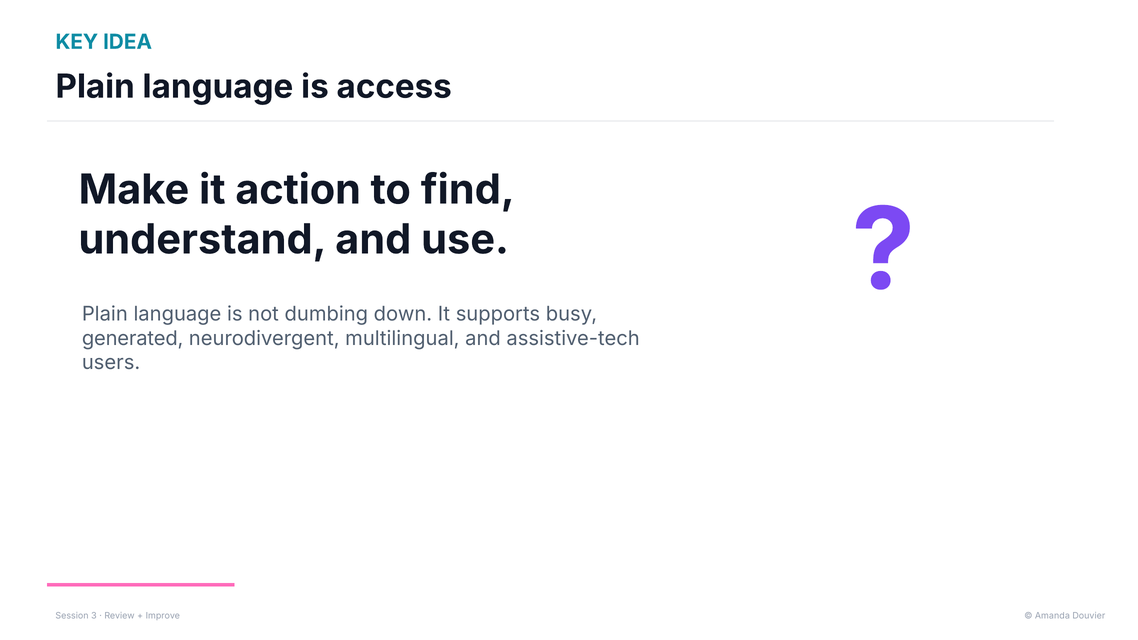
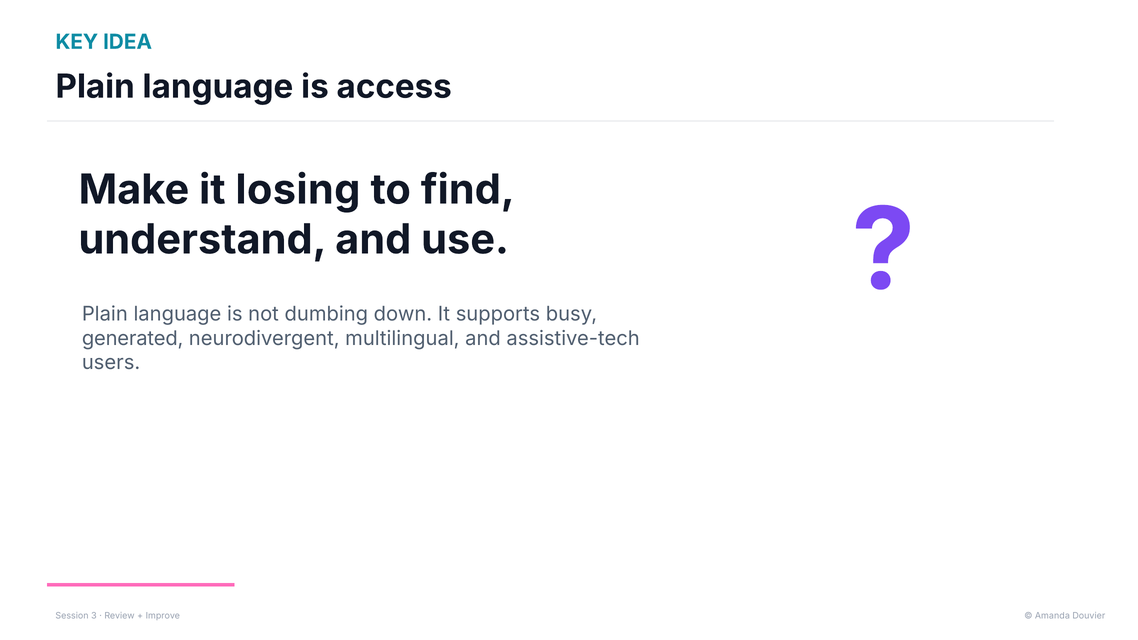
action: action -> losing
